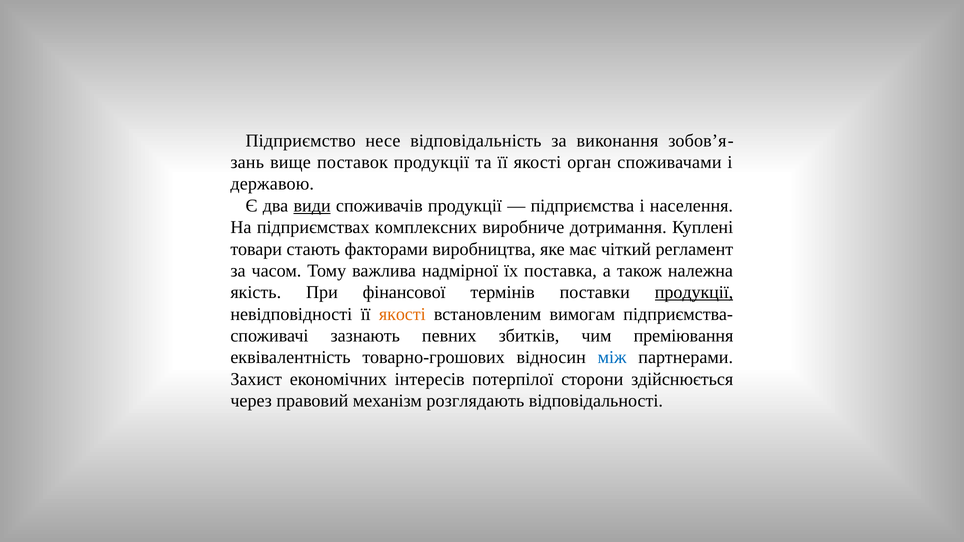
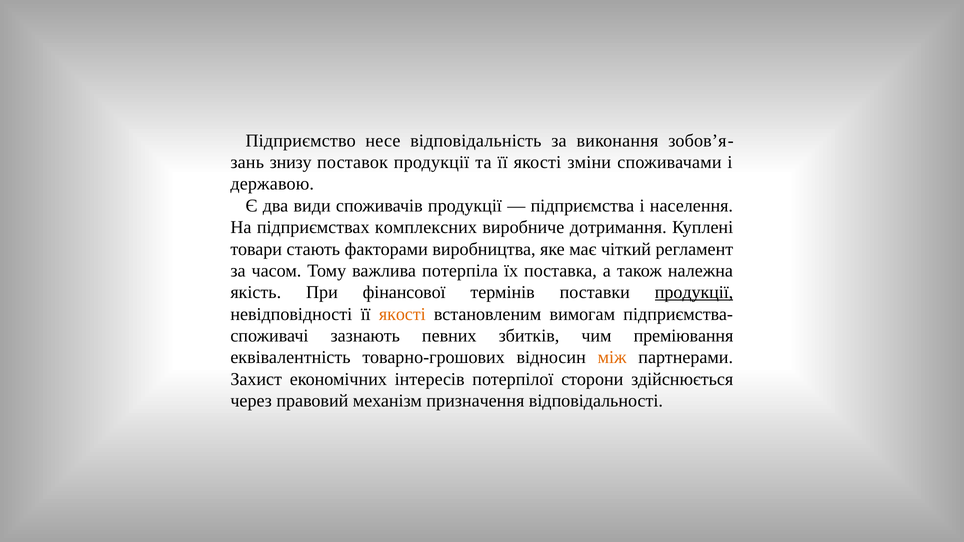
вище: вище -> знизу
орган: орган -> зміни
види underline: present -> none
надмірної: надмірної -> потерпіла
між colour: blue -> orange
розглядають: розглядають -> призначення
